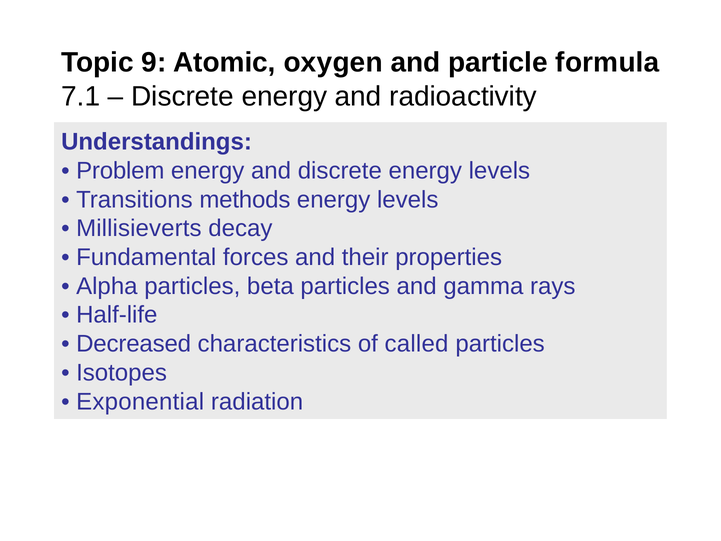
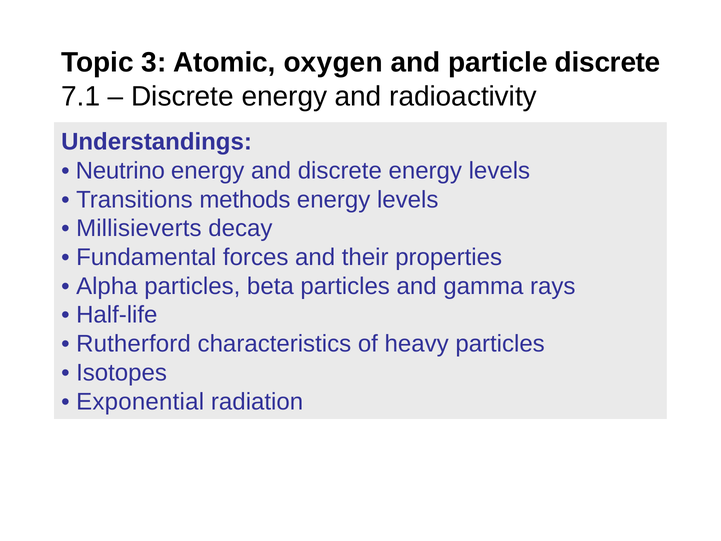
9: 9 -> 3
particle formula: formula -> discrete
Problem: Problem -> Neutrino
Decreased: Decreased -> Rutherford
called: called -> heavy
